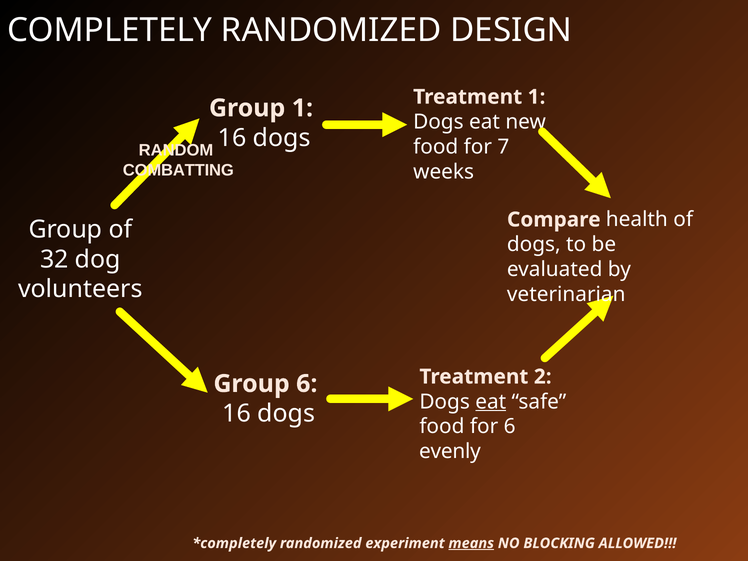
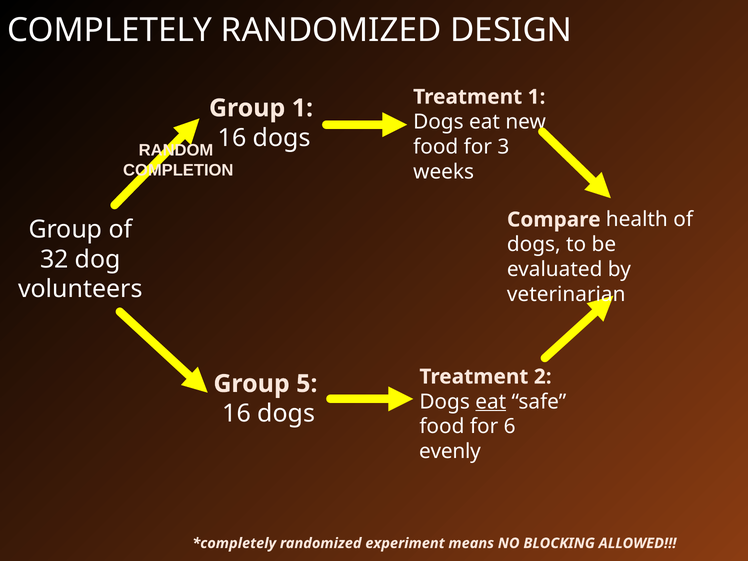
7: 7 -> 3
COMBATTING: COMBATTING -> COMPLETION
Group 6: 6 -> 5
means underline: present -> none
